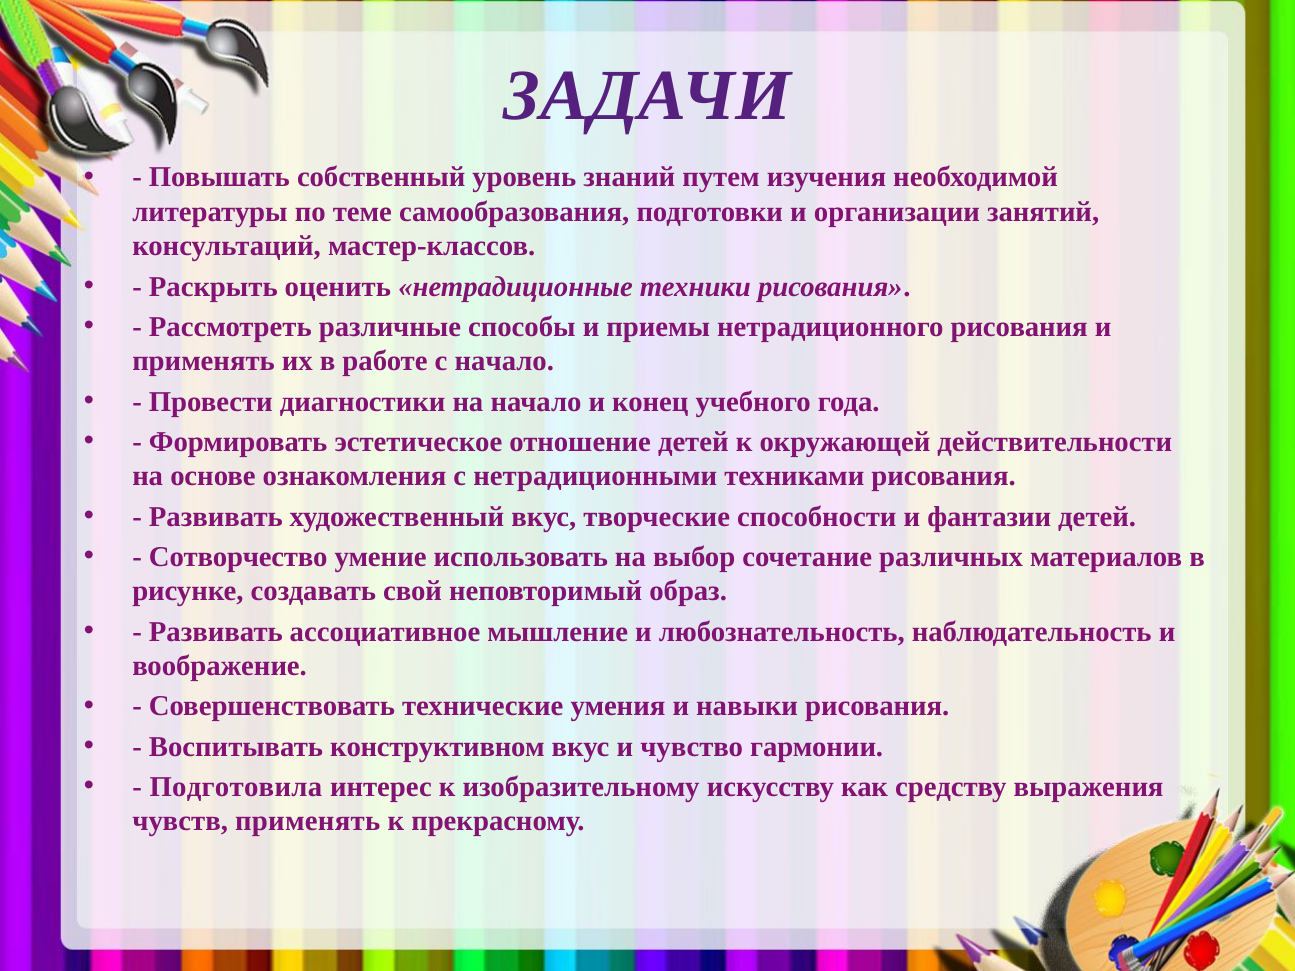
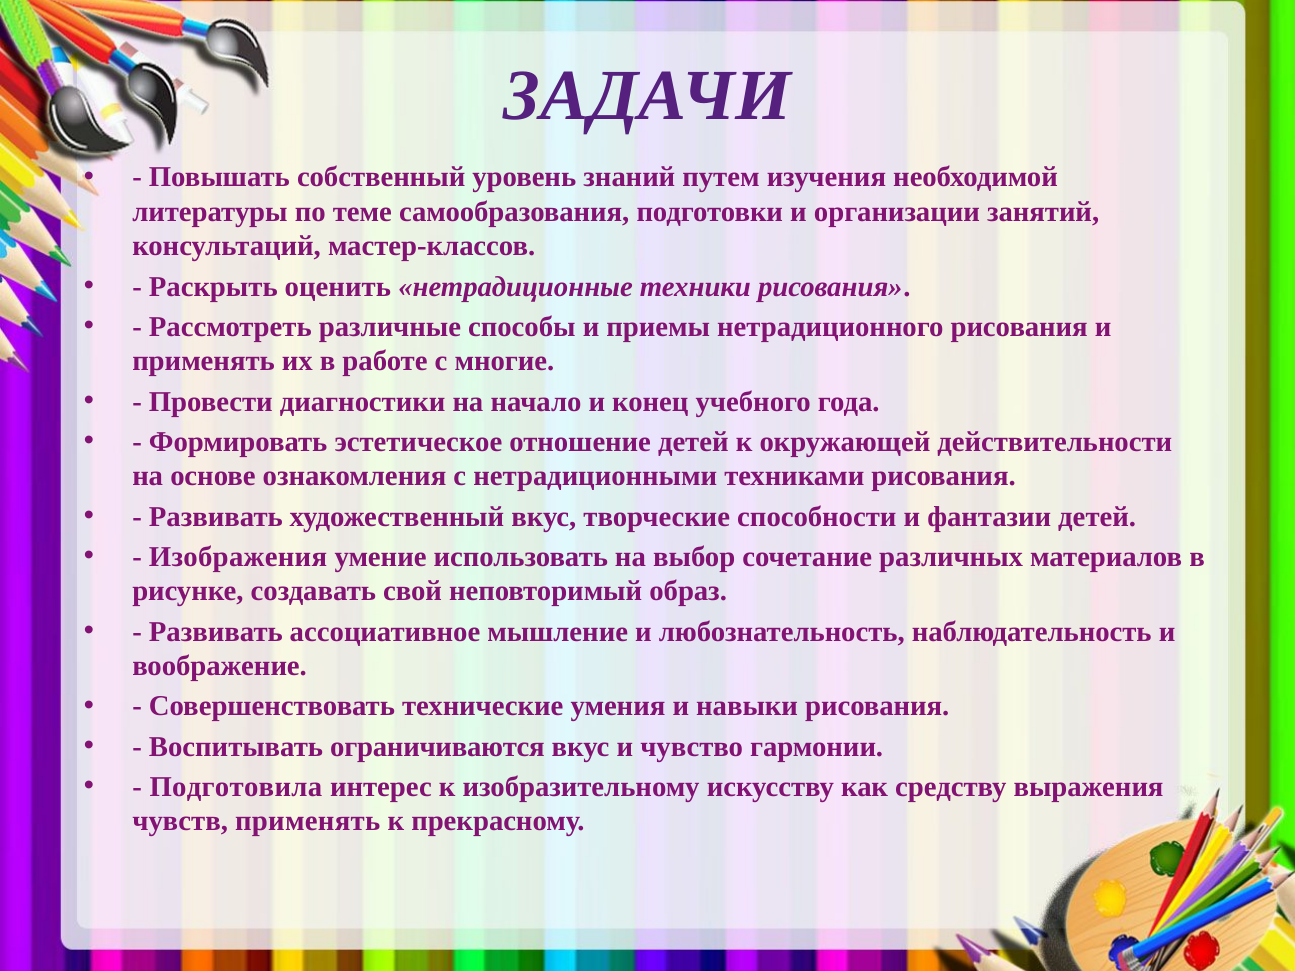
с начало: начало -> многие
Сотворчество: Сотворчество -> Изображения
конструктивном: конструктивном -> ограничиваются
